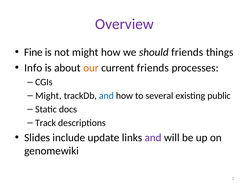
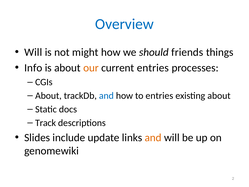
Overview colour: purple -> blue
Fine at (33, 52): Fine -> Will
current friends: friends -> entries
Might at (48, 96): Might -> About
to several: several -> entries
existing public: public -> about
and at (153, 137) colour: purple -> orange
